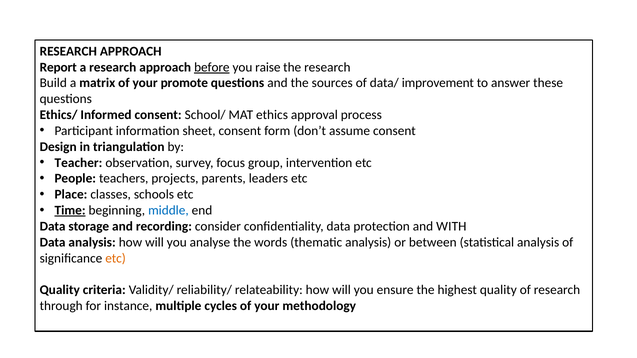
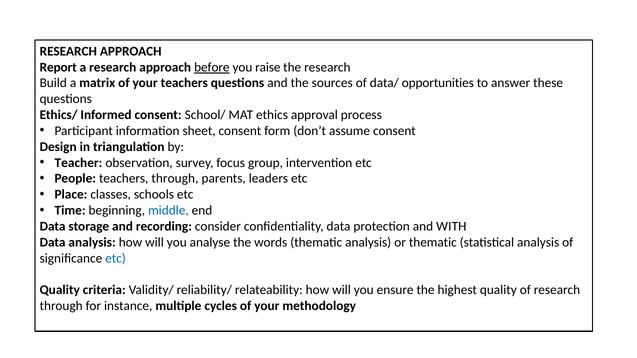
your promote: promote -> teachers
improvement: improvement -> opportunities
teachers projects: projects -> through
Time underline: present -> none
or between: between -> thematic
etc at (116, 258) colour: orange -> blue
